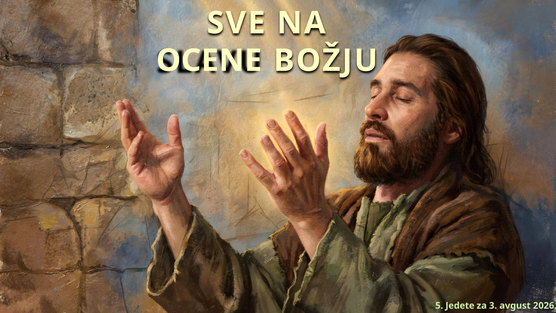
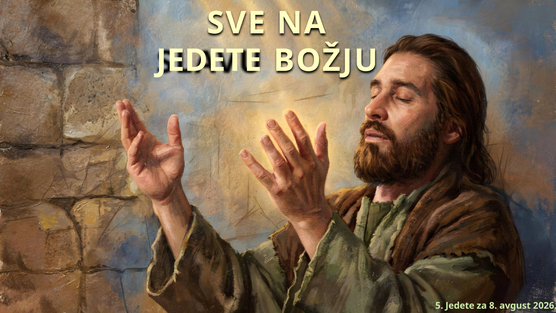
OCENE at (209, 61): OCENE -> JEDETE
3: 3 -> 8
